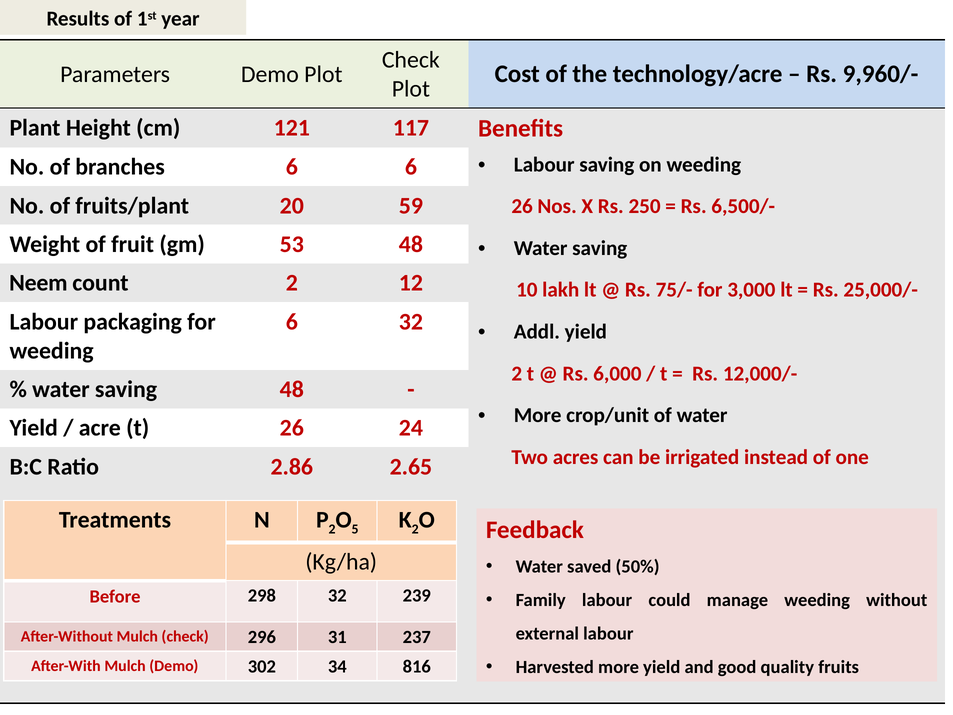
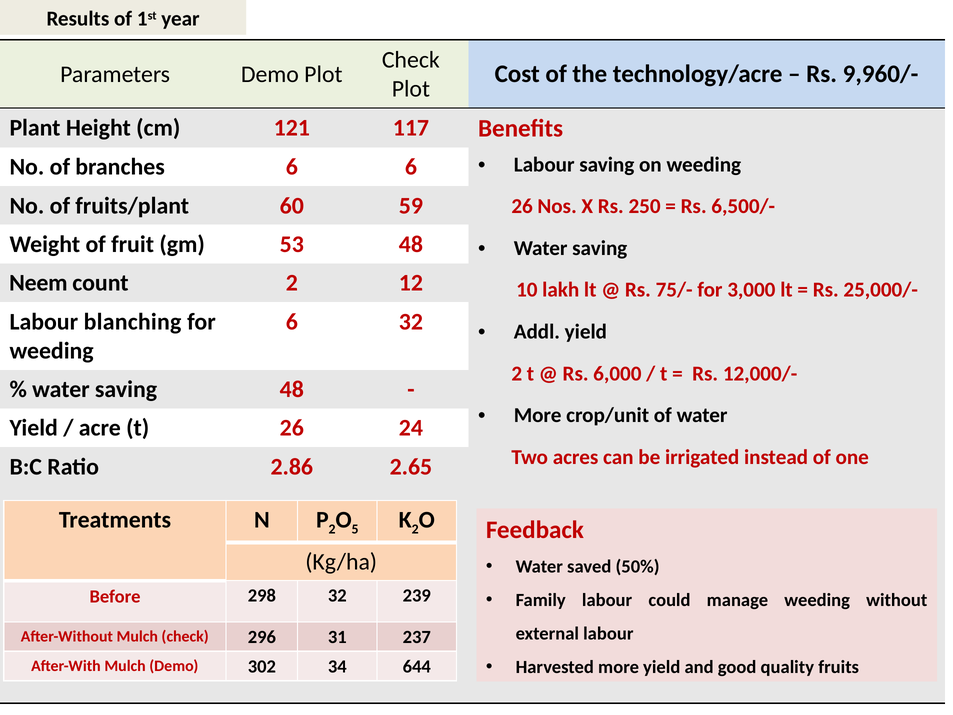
20: 20 -> 60
packaging: packaging -> blanching
816: 816 -> 644
